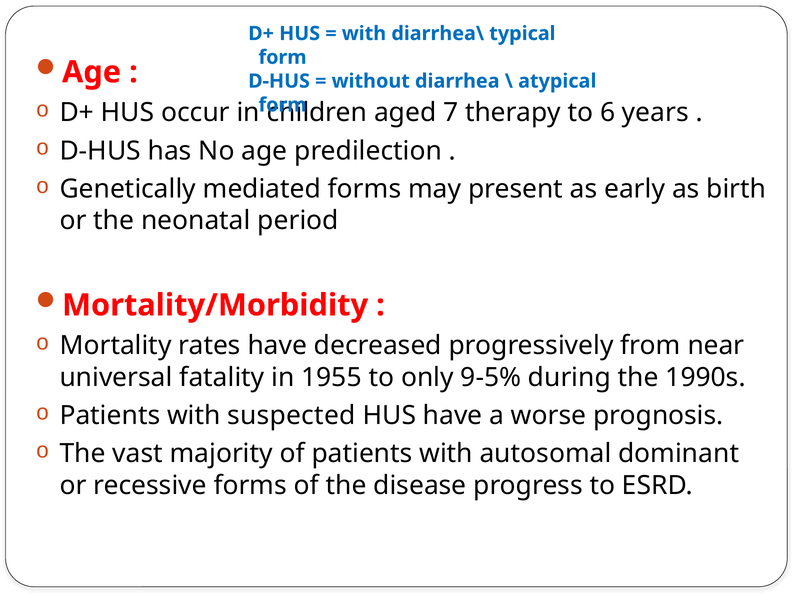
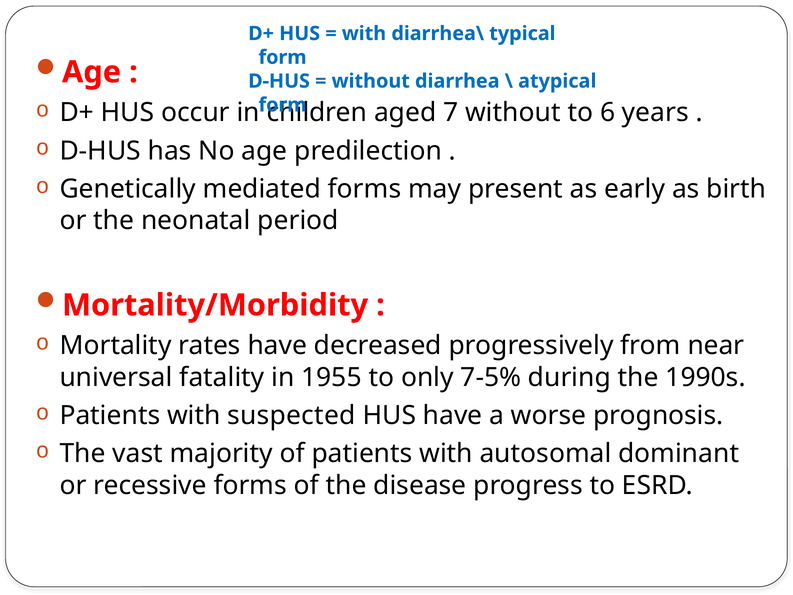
7 therapy: therapy -> without
9-5%: 9-5% -> 7-5%
